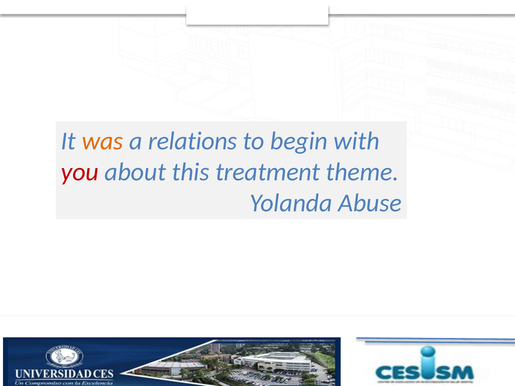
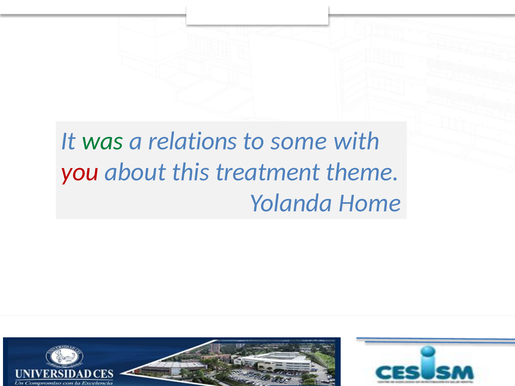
was colour: orange -> green
begin: begin -> some
Abuse: Abuse -> Home
